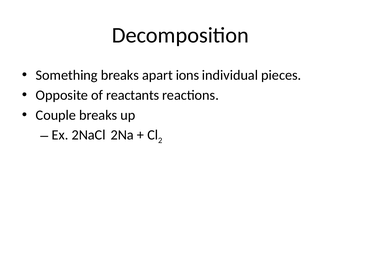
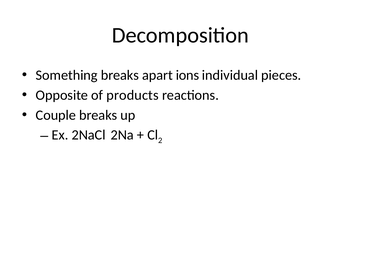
reactants: reactants -> products
